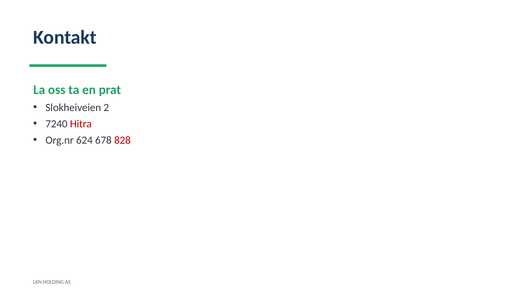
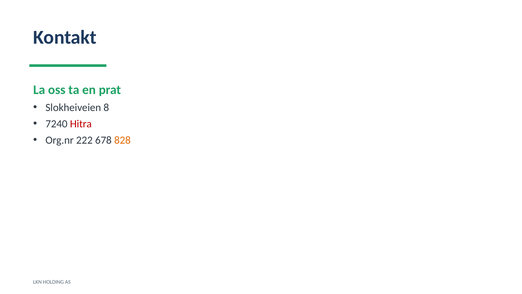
2: 2 -> 8
624: 624 -> 222
828 colour: red -> orange
